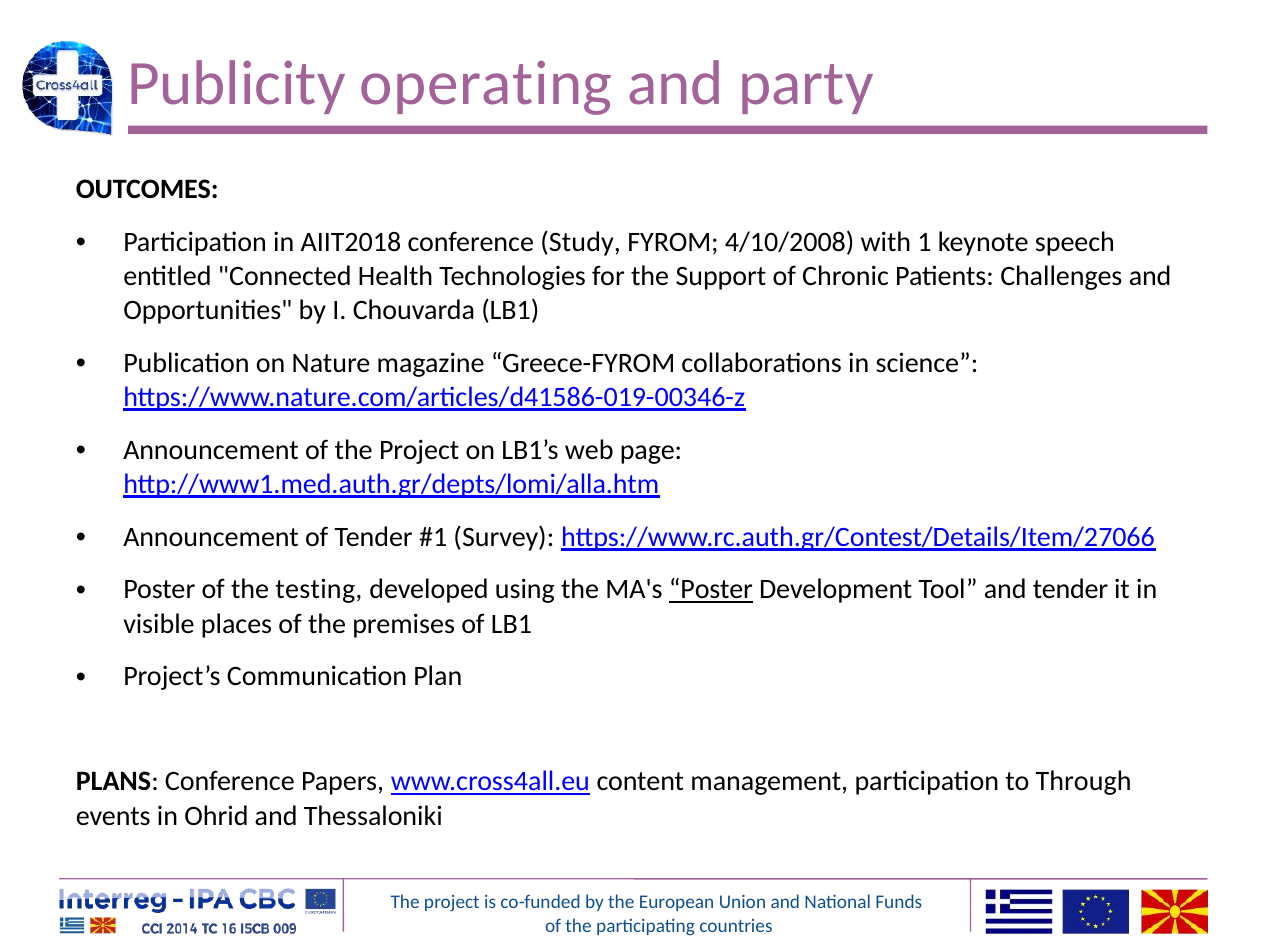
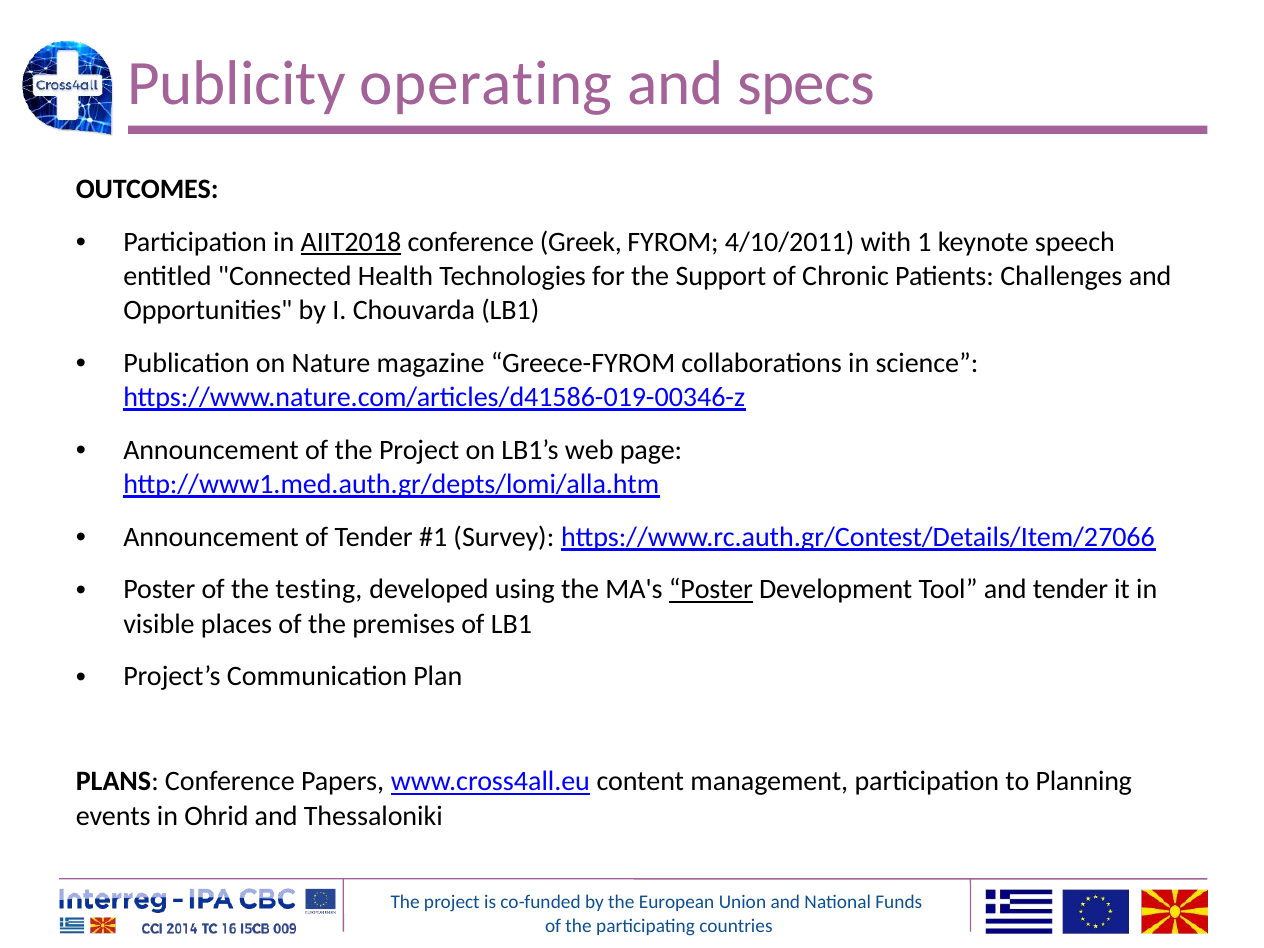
party: party -> specs
AIIT2018 underline: none -> present
Study: Study -> Greek
4/10/2008: 4/10/2008 -> 4/10/2011
Through: Through -> Planning
